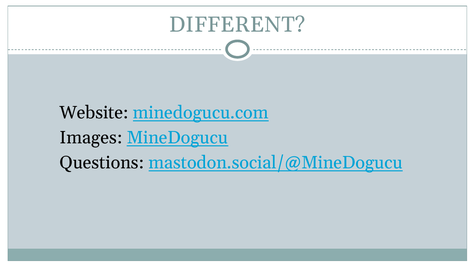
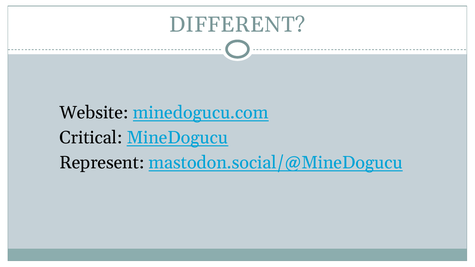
Images: Images -> Critical
Questions: Questions -> Represent
